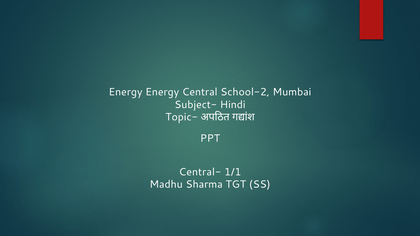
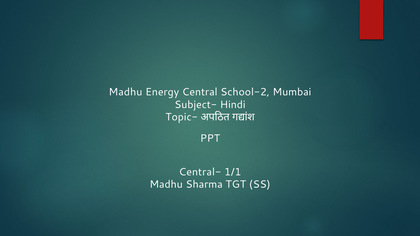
Energy at (125, 92): Energy -> Madhu
